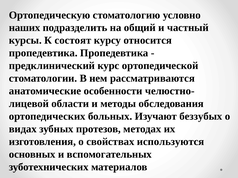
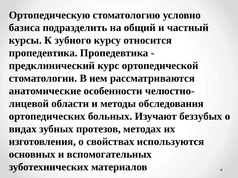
наших: наших -> базиса
состоят: состоят -> зубного
